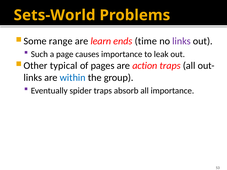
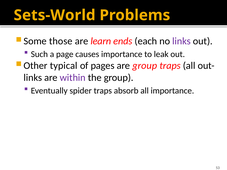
range: range -> those
time: time -> each
are action: action -> group
within colour: blue -> purple
